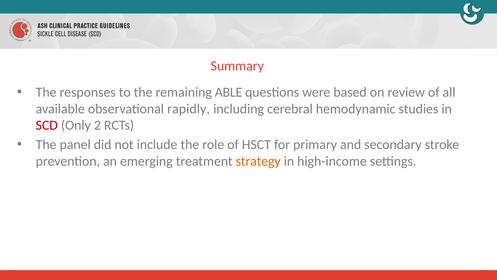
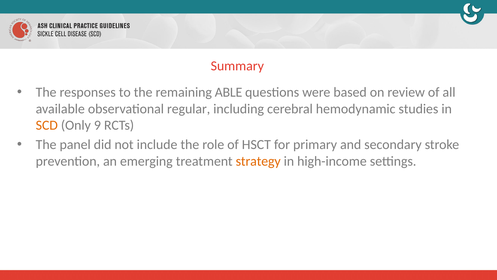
rapidly: rapidly -> regular
SCD colour: red -> orange
2: 2 -> 9
